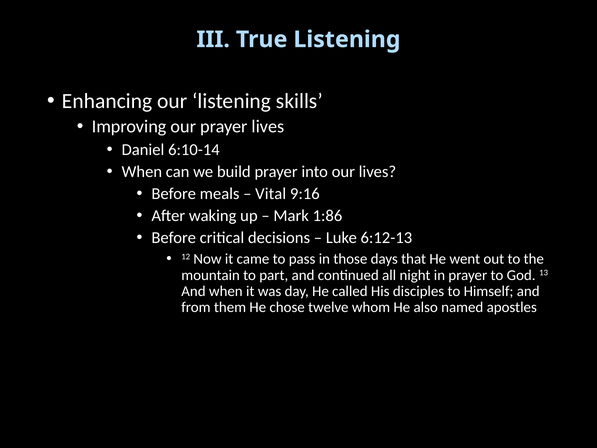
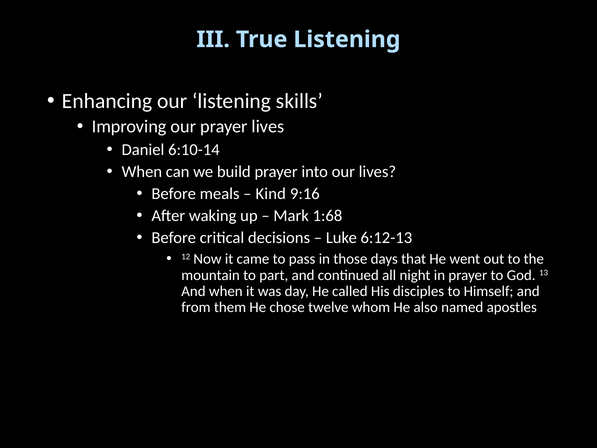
Vital: Vital -> Kind
1:86: 1:86 -> 1:68
